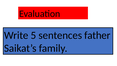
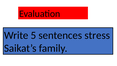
father: father -> stress
